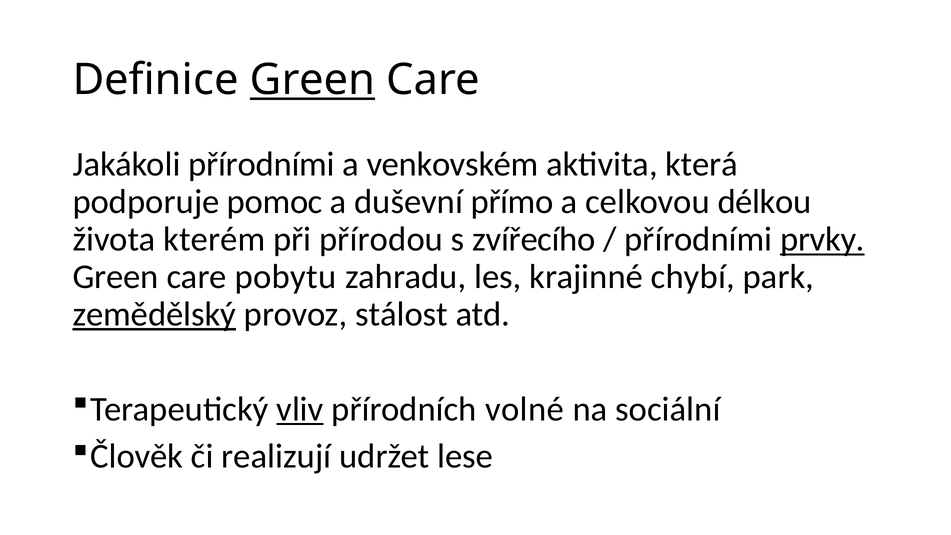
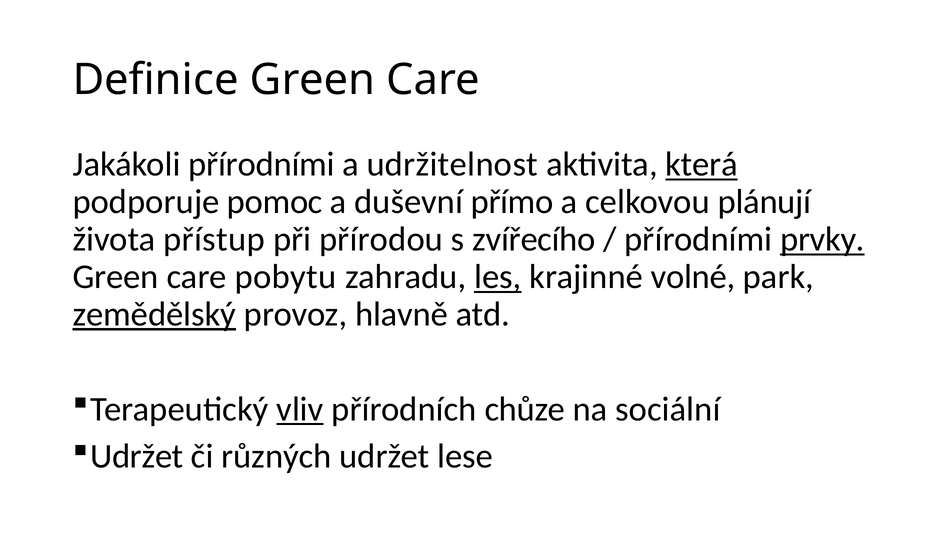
Green at (313, 80) underline: present -> none
venkovském: venkovském -> udržitelnost
která underline: none -> present
délkou: délkou -> plánují
kterém: kterém -> přístup
les underline: none -> present
chybí: chybí -> volné
stálost: stálost -> hlavně
volné: volné -> chůze
Člověk at (137, 456): Člověk -> Udržet
realizují: realizují -> různých
